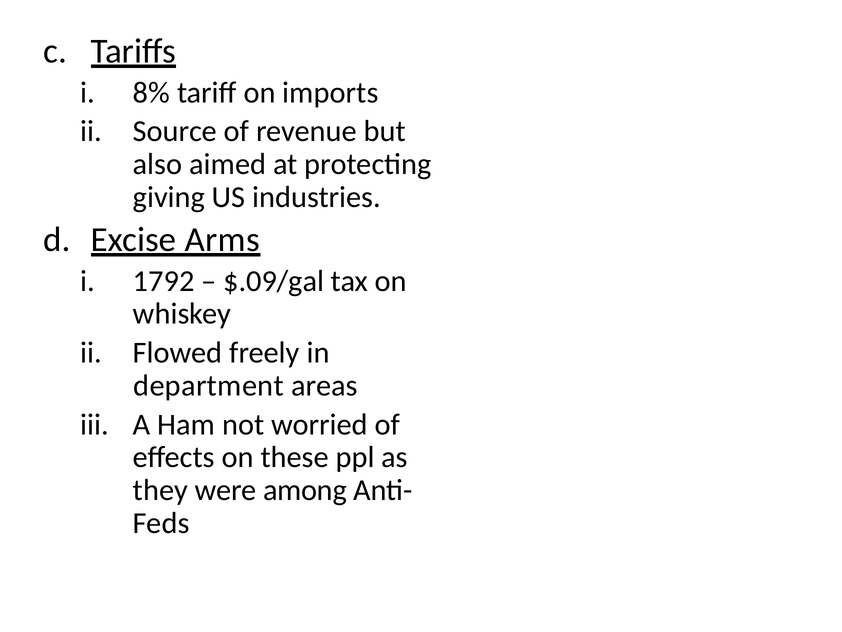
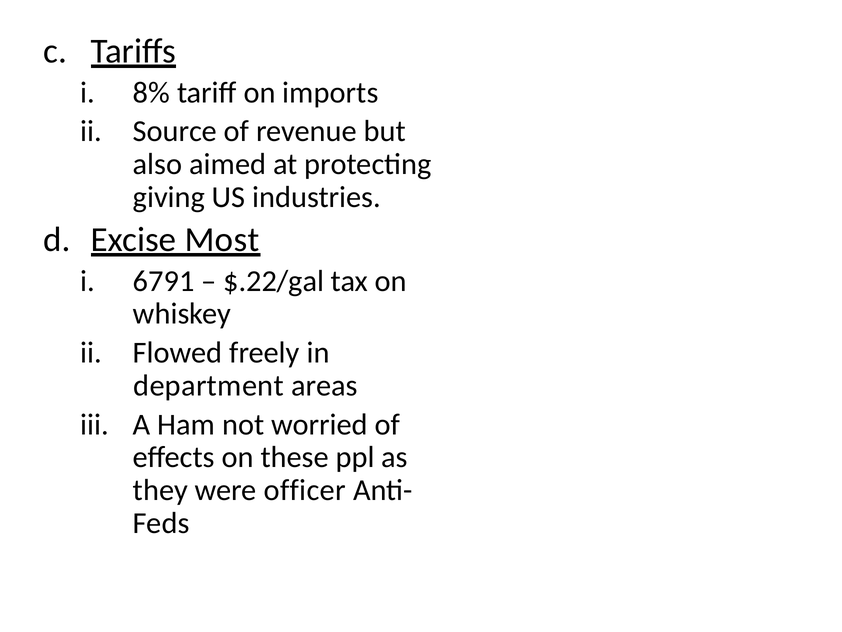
Arms: Arms -> Most
1792: 1792 -> 6791
$.09/gal: $.09/gal -> $.22/gal
among: among -> officer
